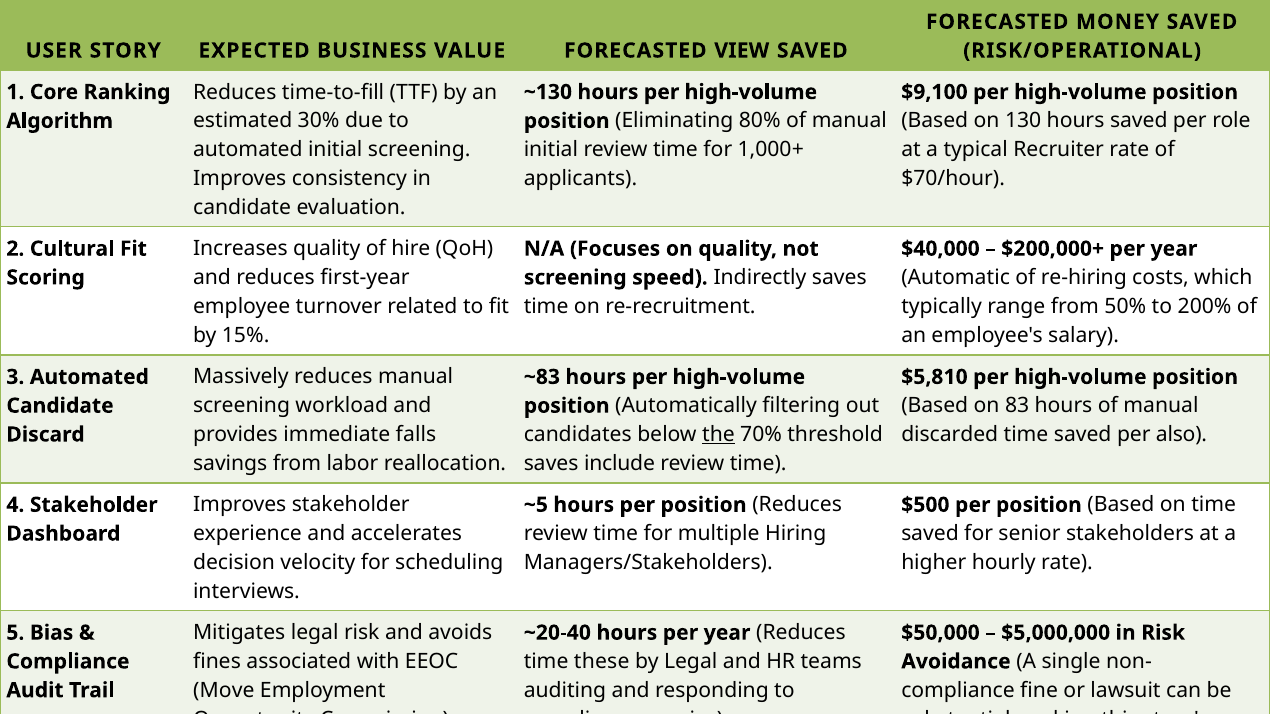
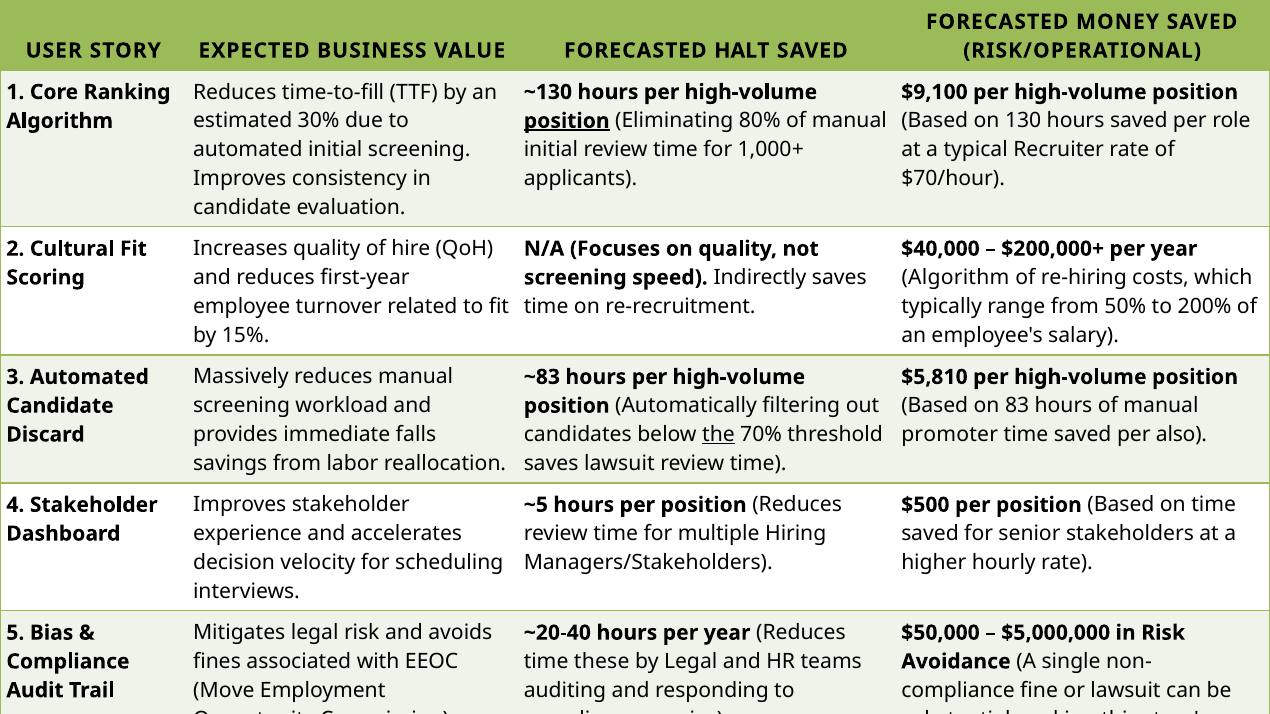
VIEW: VIEW -> HALT
position at (567, 121) underline: none -> present
Automatic at (956, 278): Automatic -> Algorithm
discarded: discarded -> promoter
saves include: include -> lawsuit
